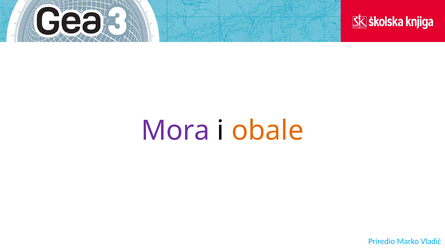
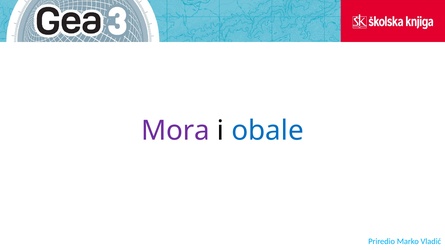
obale colour: orange -> blue
